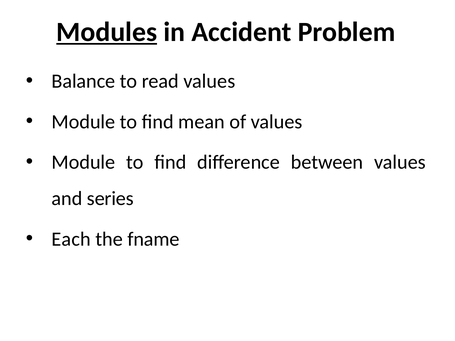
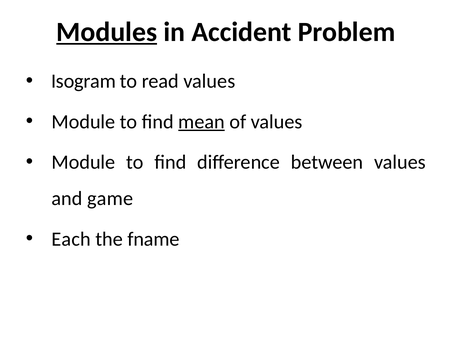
Balance: Balance -> Isogram
mean underline: none -> present
series: series -> game
